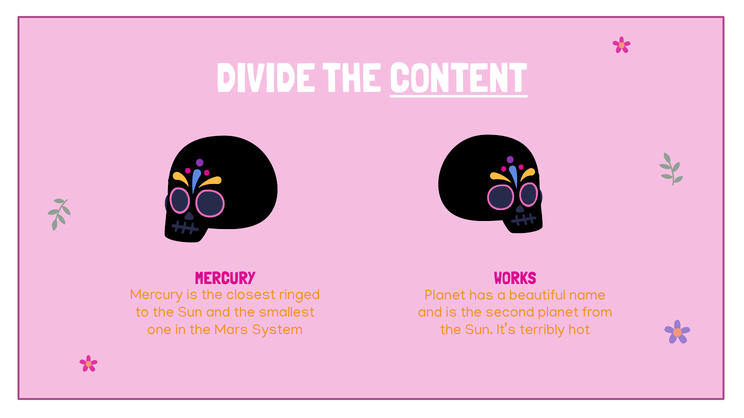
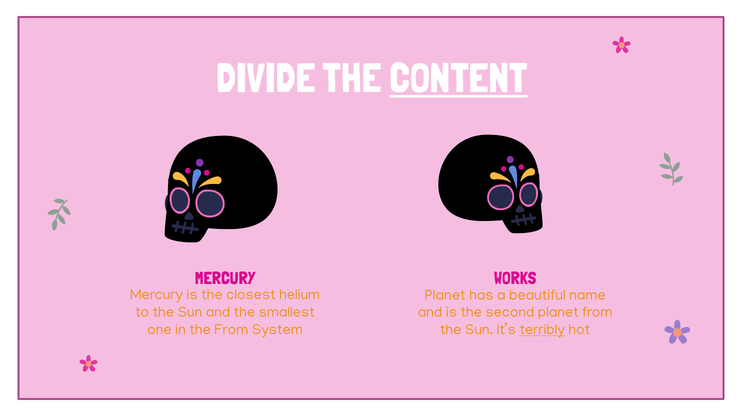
ringed: ringed -> helium
the Mars: Mars -> From
terribly underline: none -> present
